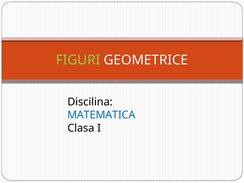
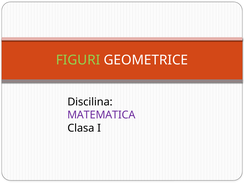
MATEMATICA colour: blue -> purple
